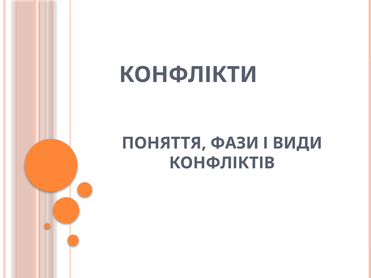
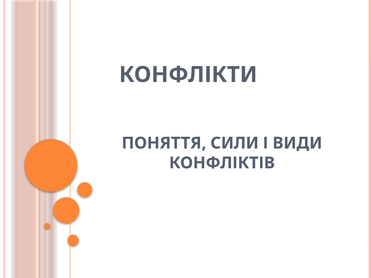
ФАЗИ: ФАЗИ -> СИЛИ
